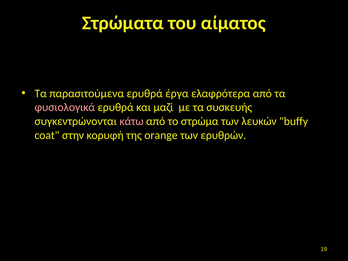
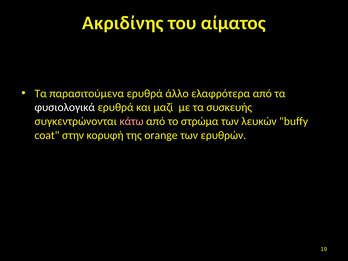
Στρώματα: Στρώματα -> Ακριδίνης
έργα: έργα -> άλλο
φυσιολογικά colour: pink -> white
